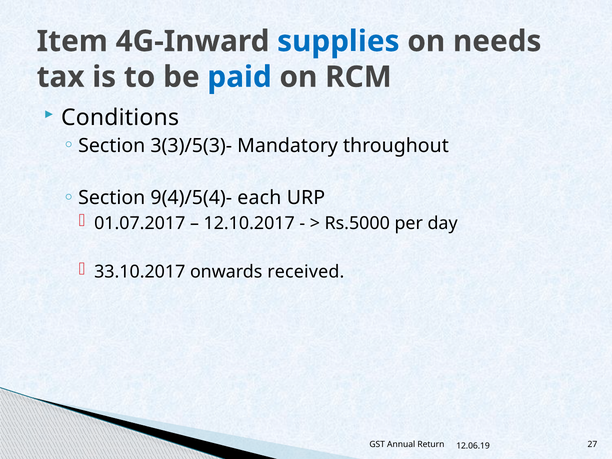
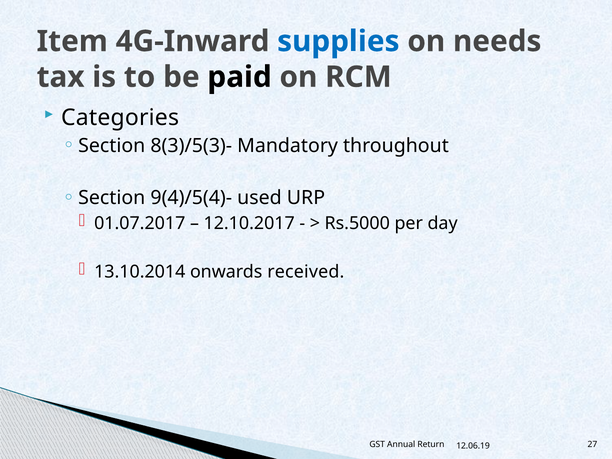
paid colour: blue -> black
Conditions: Conditions -> Categories
3(3)/5(3)-: 3(3)/5(3)- -> 8(3)/5(3)-
each: each -> used
33.10.2017: 33.10.2017 -> 13.10.2014
